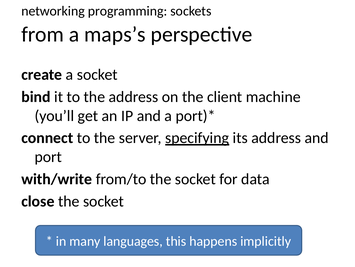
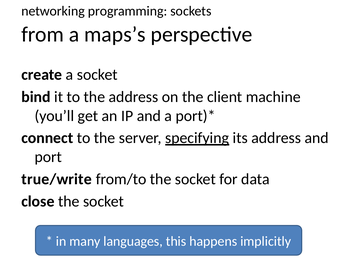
with/write: with/write -> true/write
